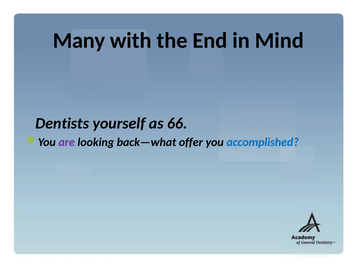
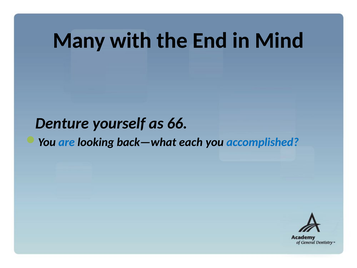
Dentists: Dentists -> Denture
are colour: purple -> blue
offer: offer -> each
